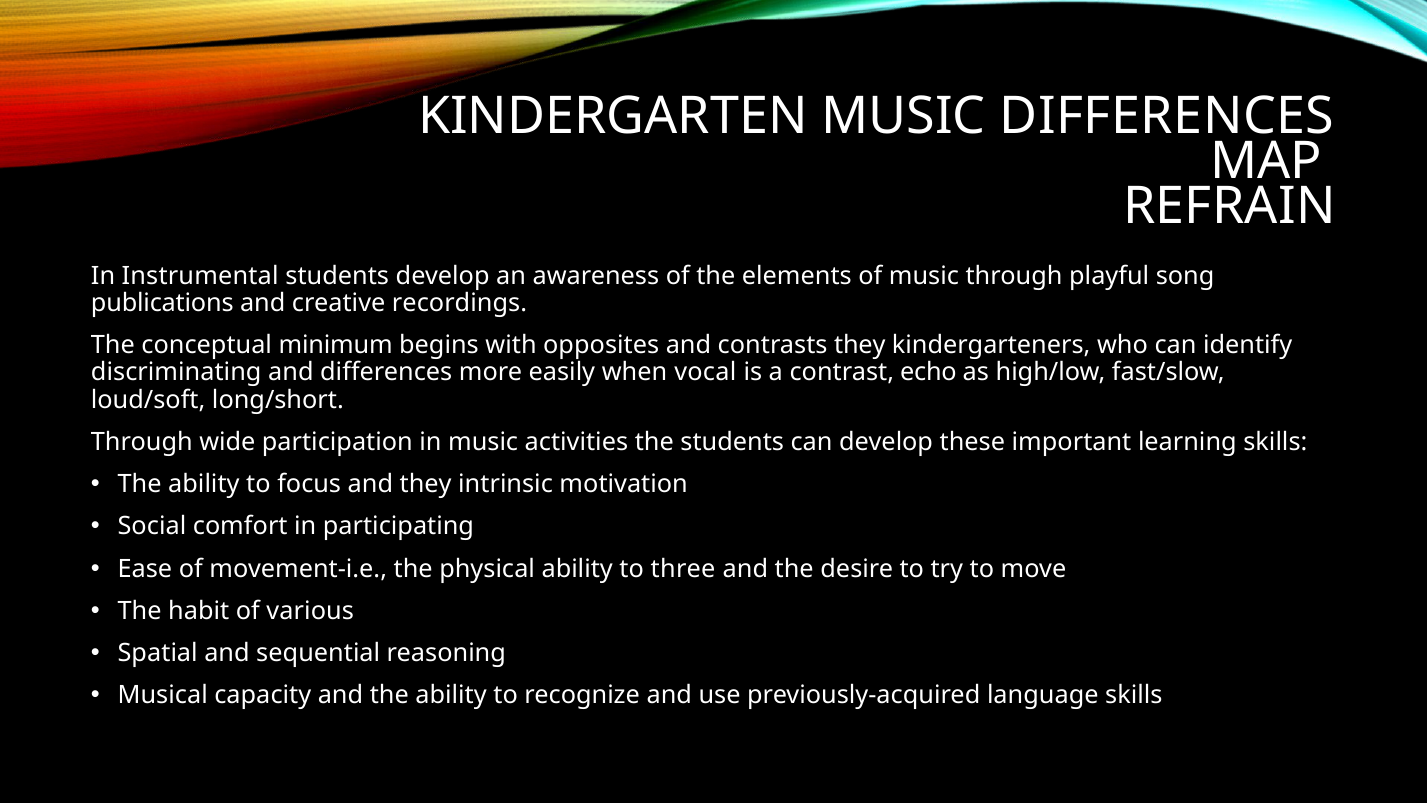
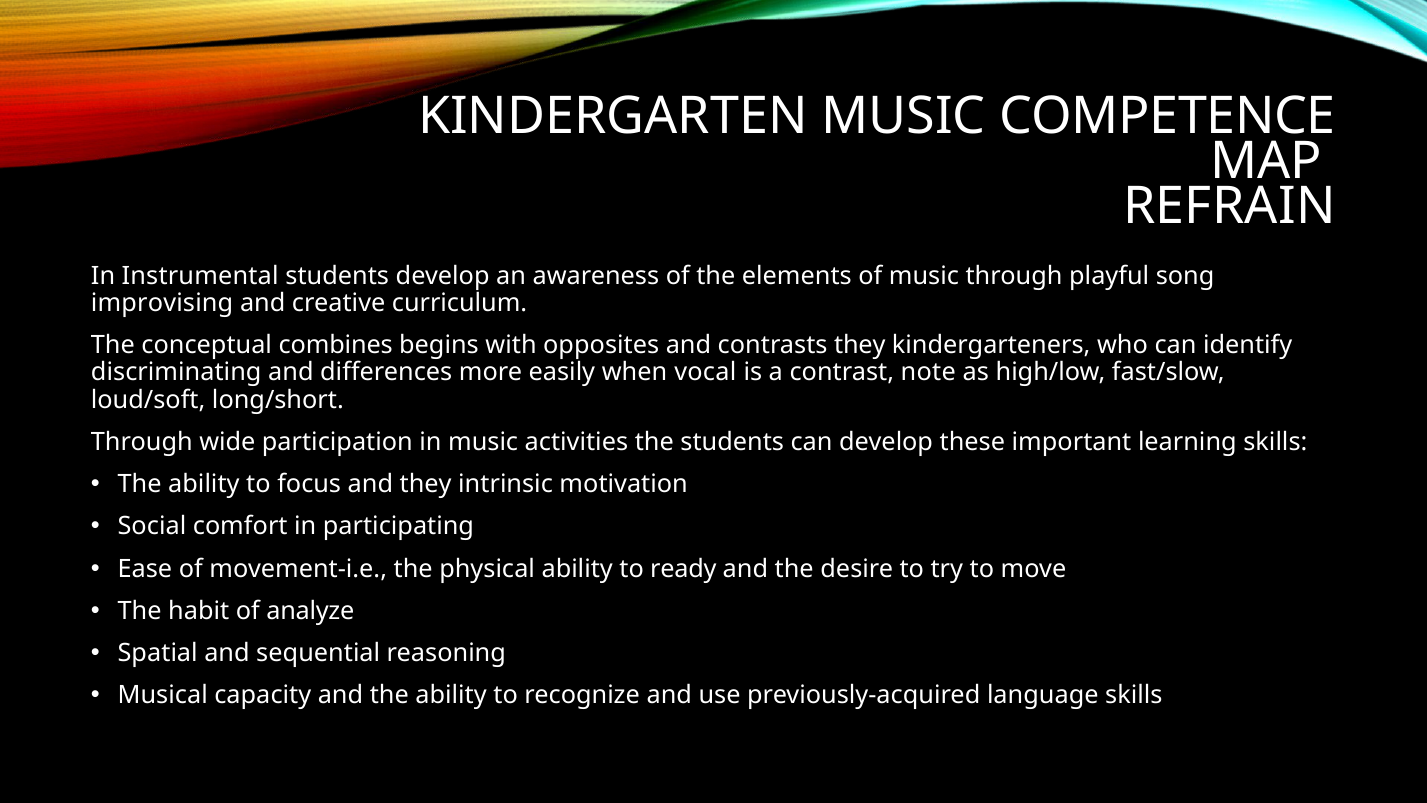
MUSIC DIFFERENCES: DIFFERENCES -> COMPETENCE
publications: publications -> improvising
recordings: recordings -> curriculum
minimum: minimum -> combines
echo: echo -> note
three: three -> ready
various: various -> analyze
